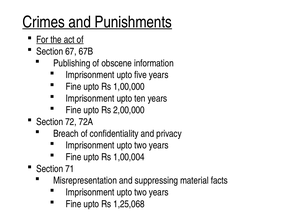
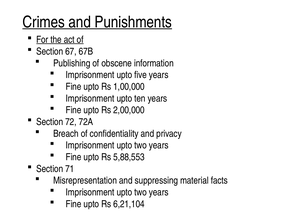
1,00,004: 1,00,004 -> 5,88,553
1,25,068: 1,25,068 -> 6,21,104
